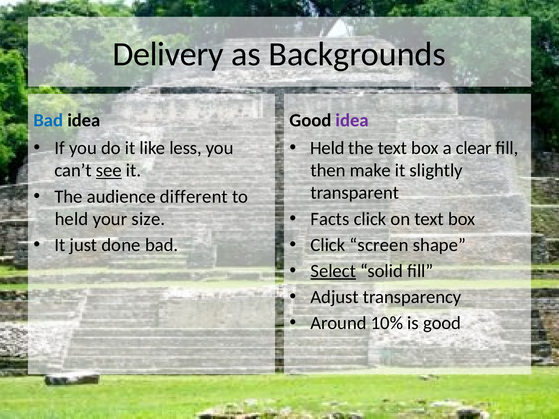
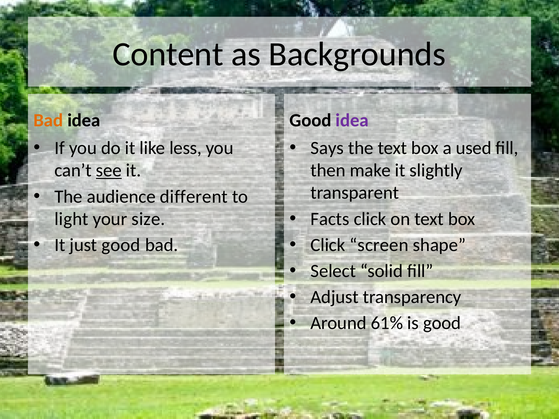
Delivery: Delivery -> Content
Bad at (48, 120) colour: blue -> orange
Held at (327, 148): Held -> Says
clear: clear -> used
held at (72, 219): held -> light
just done: done -> good
Select underline: present -> none
10%: 10% -> 61%
